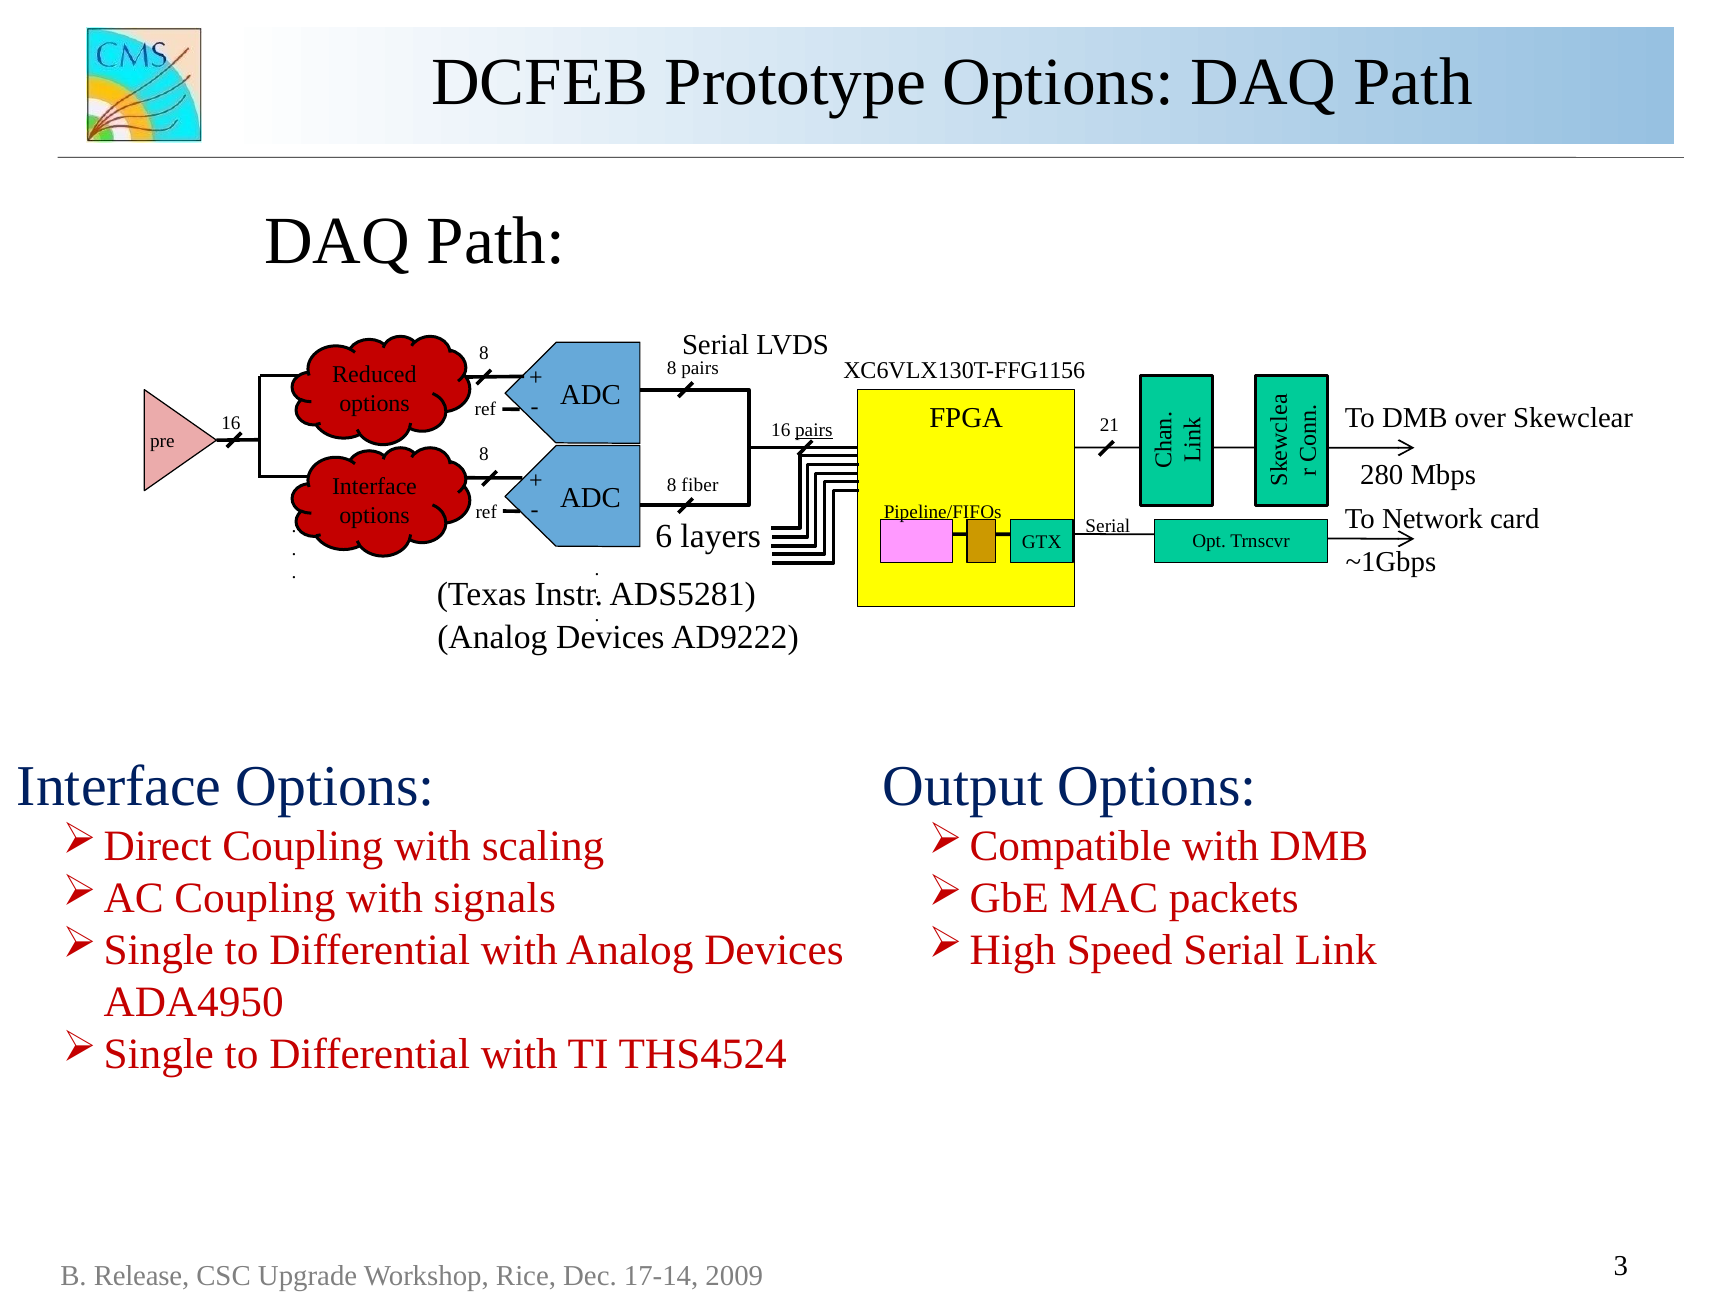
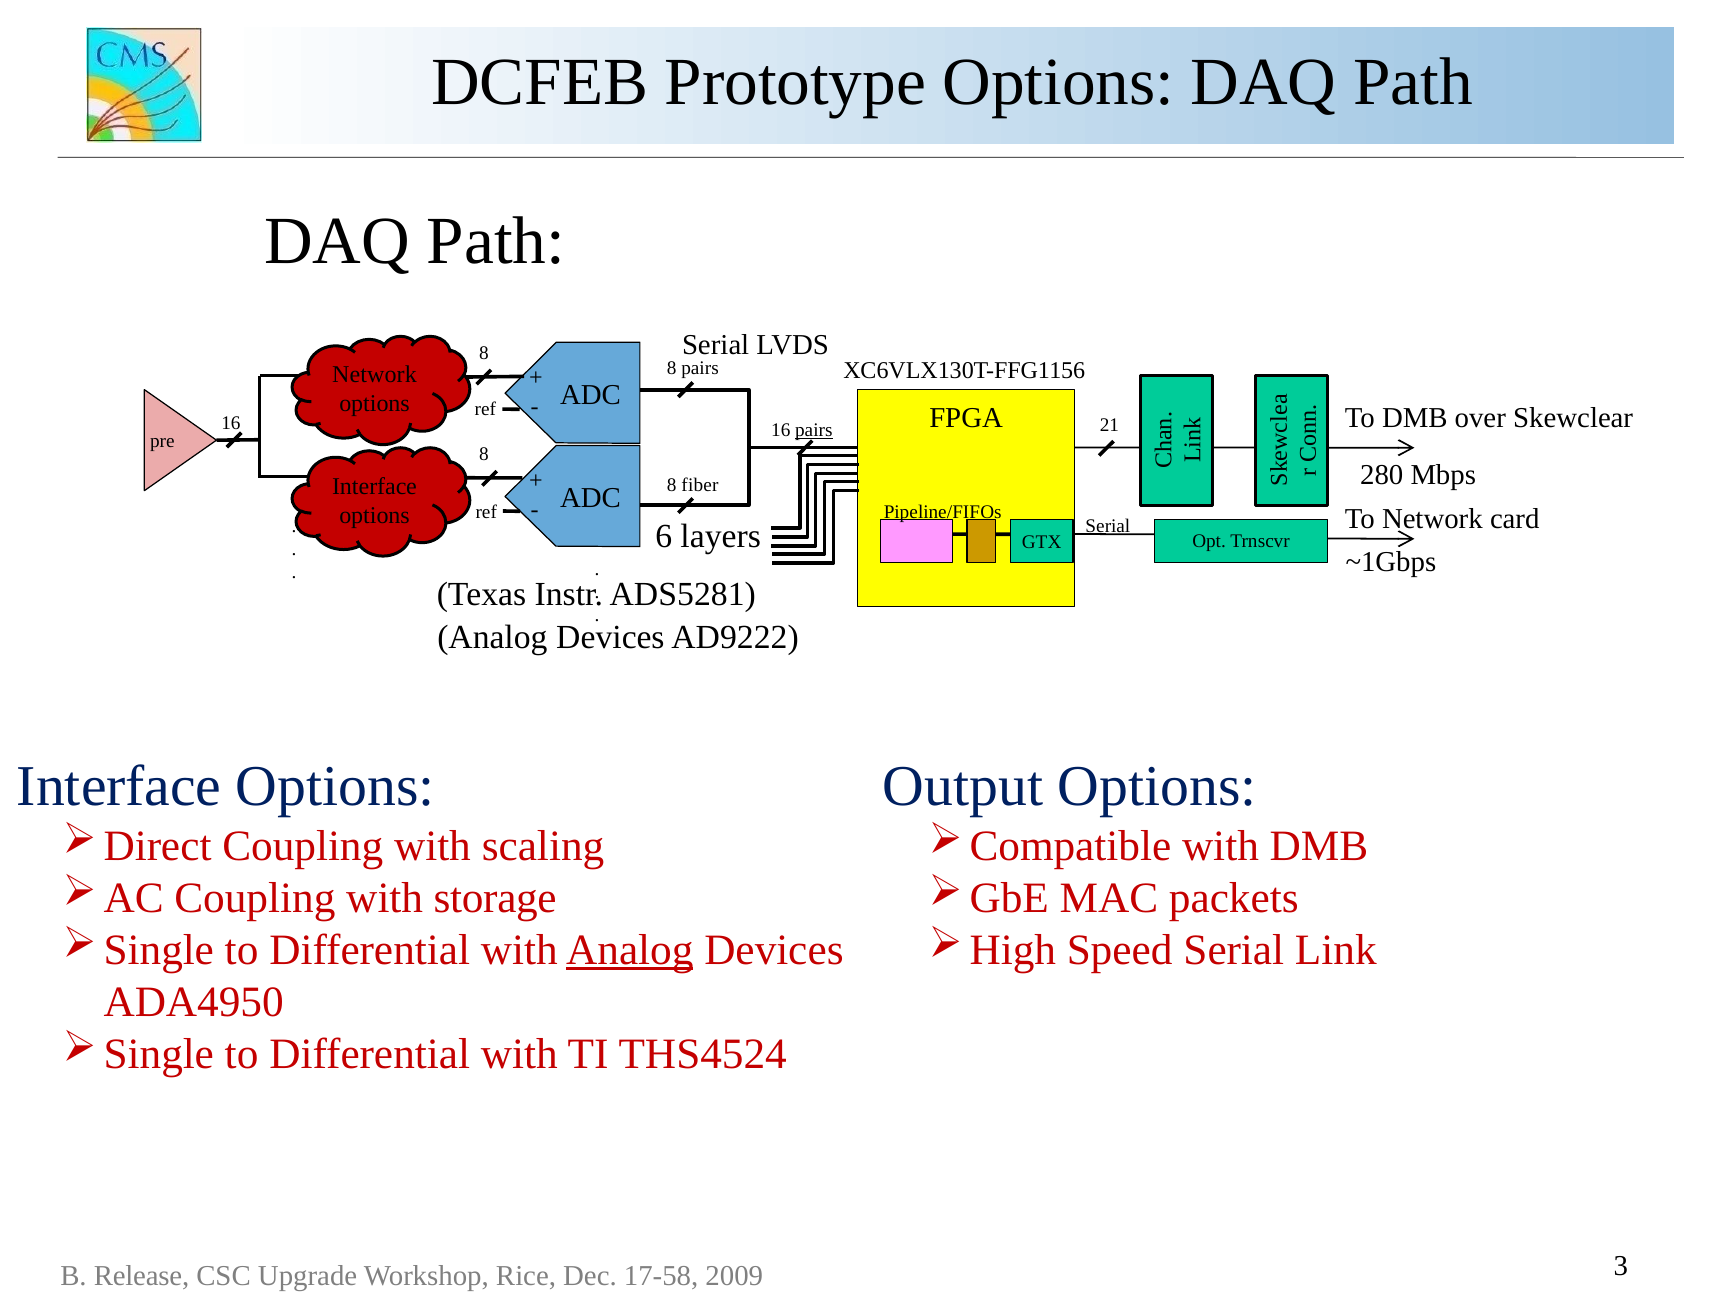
Reduced at (374, 375): Reduced -> Network
signals: signals -> storage
Analog at (630, 950) underline: none -> present
17-14: 17-14 -> 17-58
